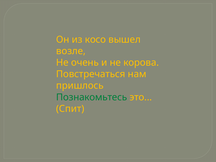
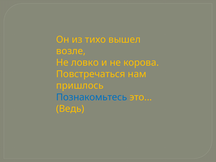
косо: косо -> тихо
очень: очень -> ловко
Познакомьтесь colour: green -> blue
Спит: Спит -> Ведь
